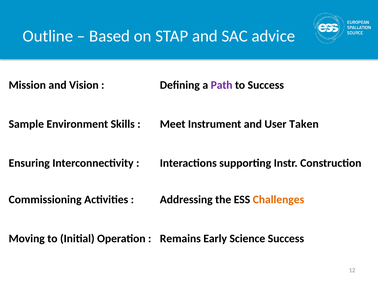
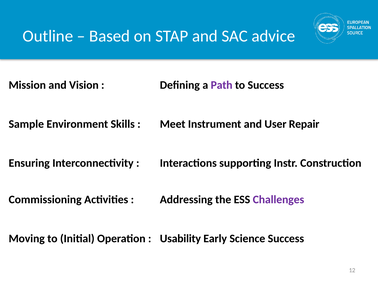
Taken: Taken -> Repair
Challenges colour: orange -> purple
Remains: Remains -> Usability
